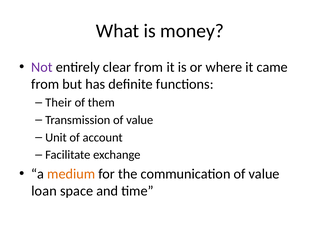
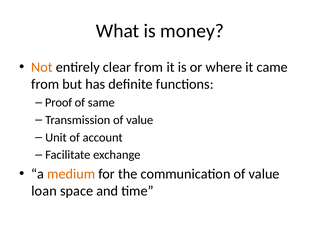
Not colour: purple -> orange
Their: Their -> Proof
them: them -> same
